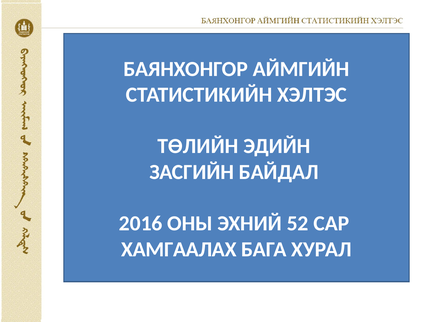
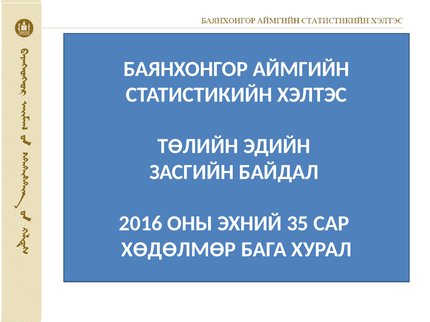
52: 52 -> 35
ХАМГААЛАХ: ХАМГААЛАХ -> ХӨДӨЛМӨР
